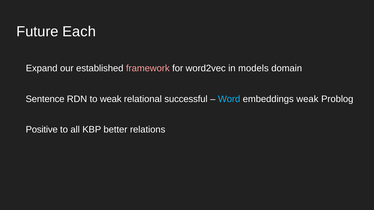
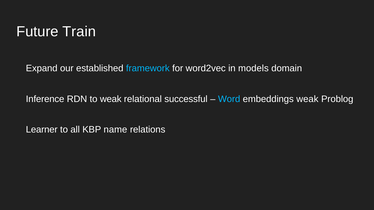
Each: Each -> Train
framework colour: pink -> light blue
Sentence: Sentence -> Inference
Positive: Positive -> Learner
better: better -> name
